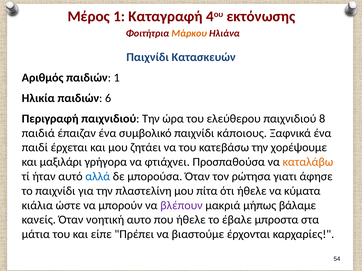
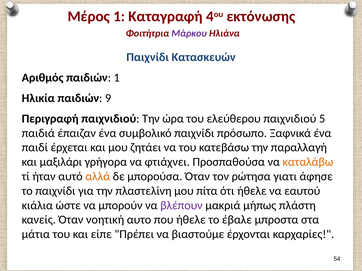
Μάρκου colour: orange -> purple
6: 6 -> 9
8: 8 -> 5
κάποιους: κάποιους -> πρόσωπο
χορέψουμε: χορέψουμε -> παραλλαγή
αλλά colour: blue -> orange
κύματα: κύματα -> εαυτού
βάλαμε: βάλαμε -> πλάστη
